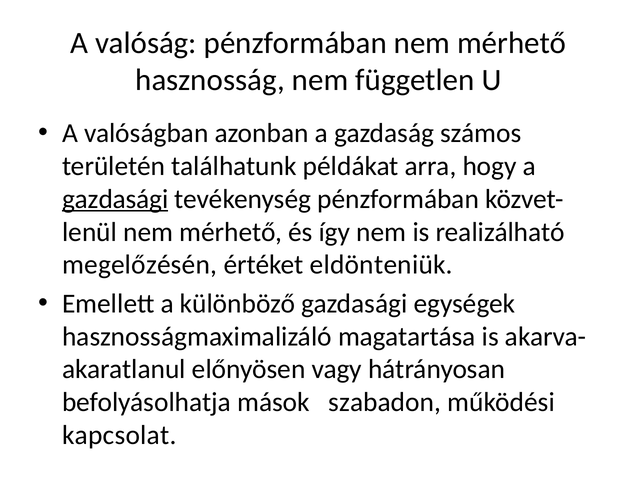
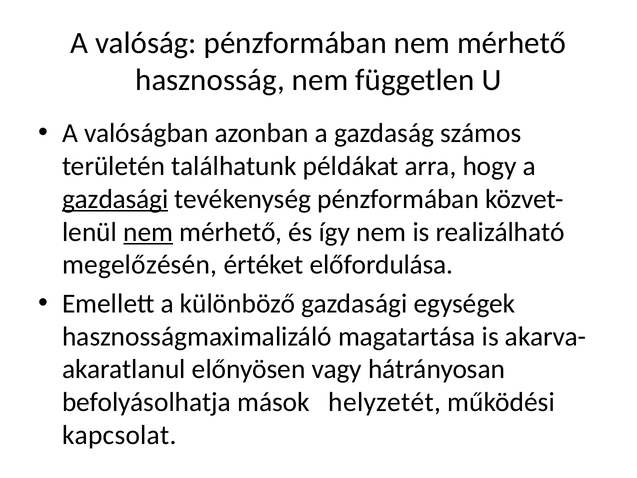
nem at (148, 232) underline: none -> present
eldönteniük: eldönteniük -> előfordulása
szabadon: szabadon -> helyzetét
